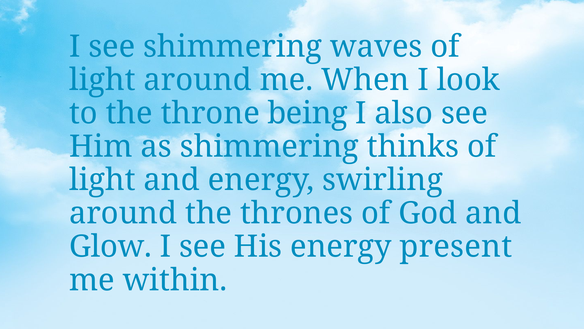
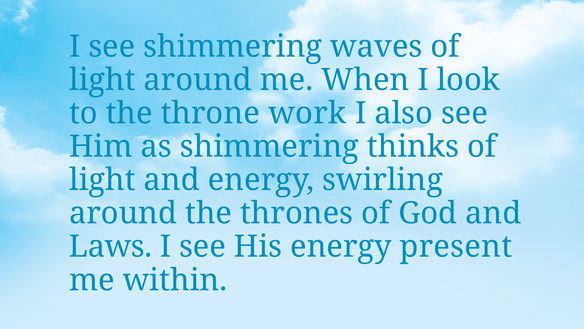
being: being -> work
Glow: Glow -> Laws
